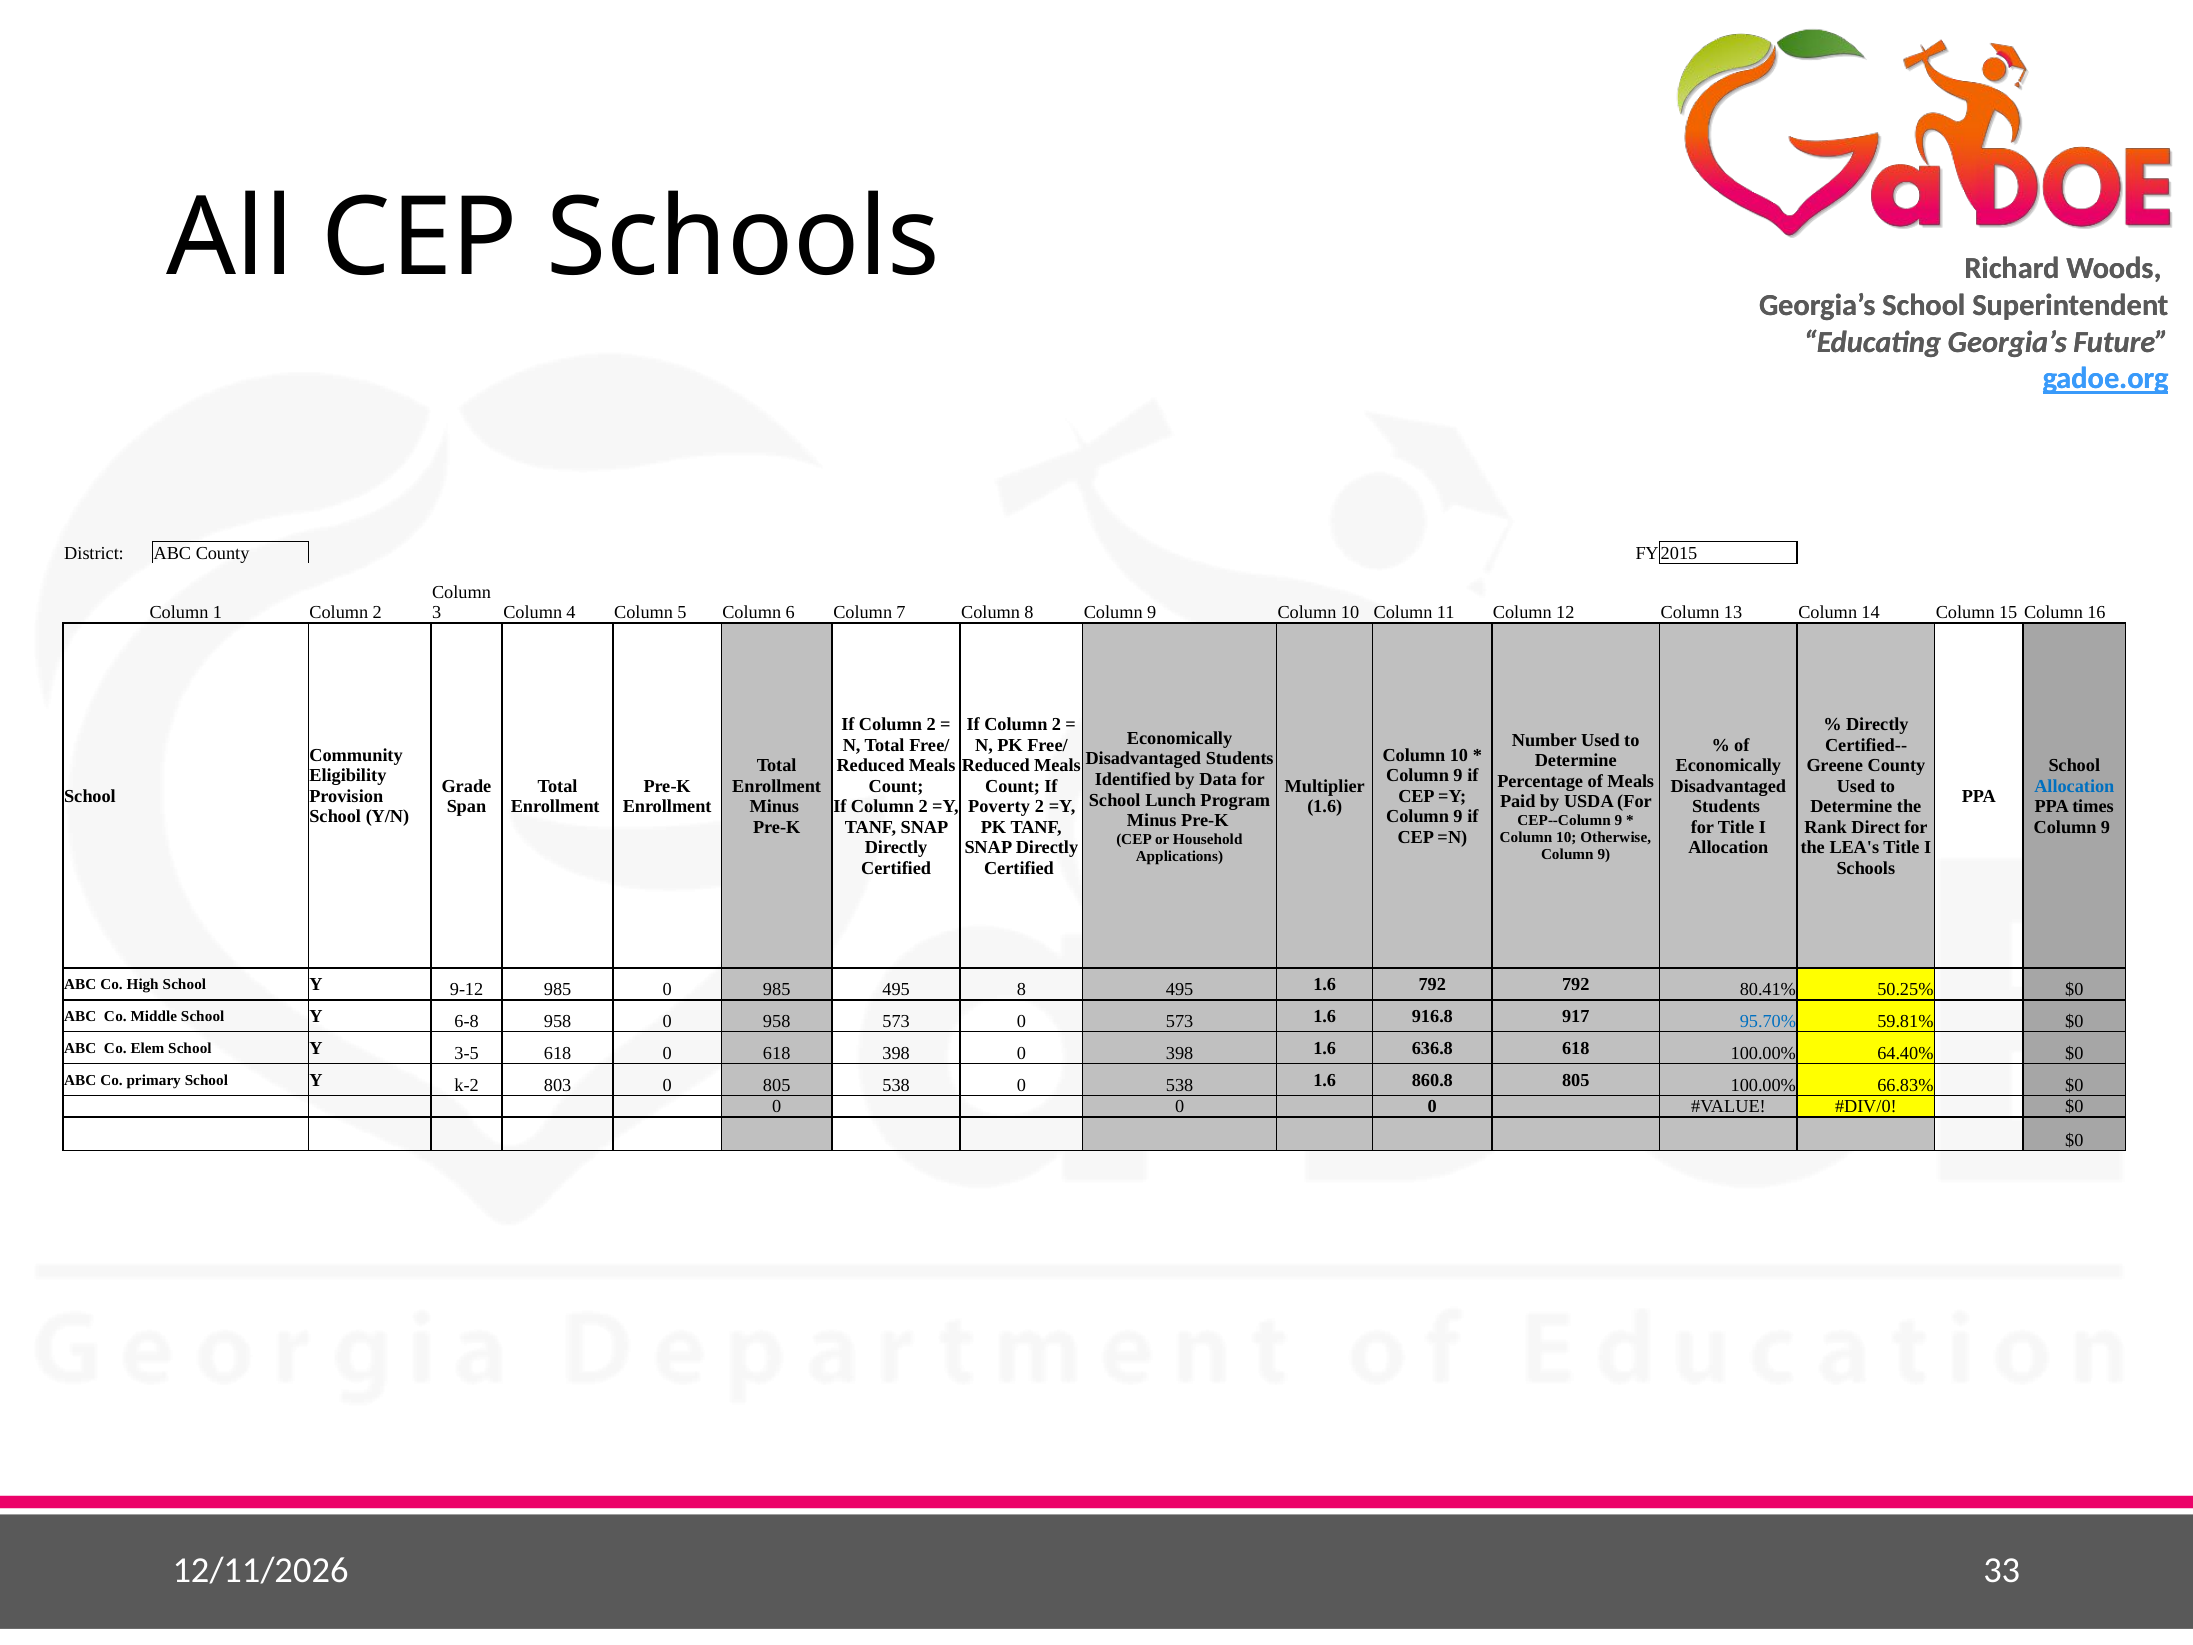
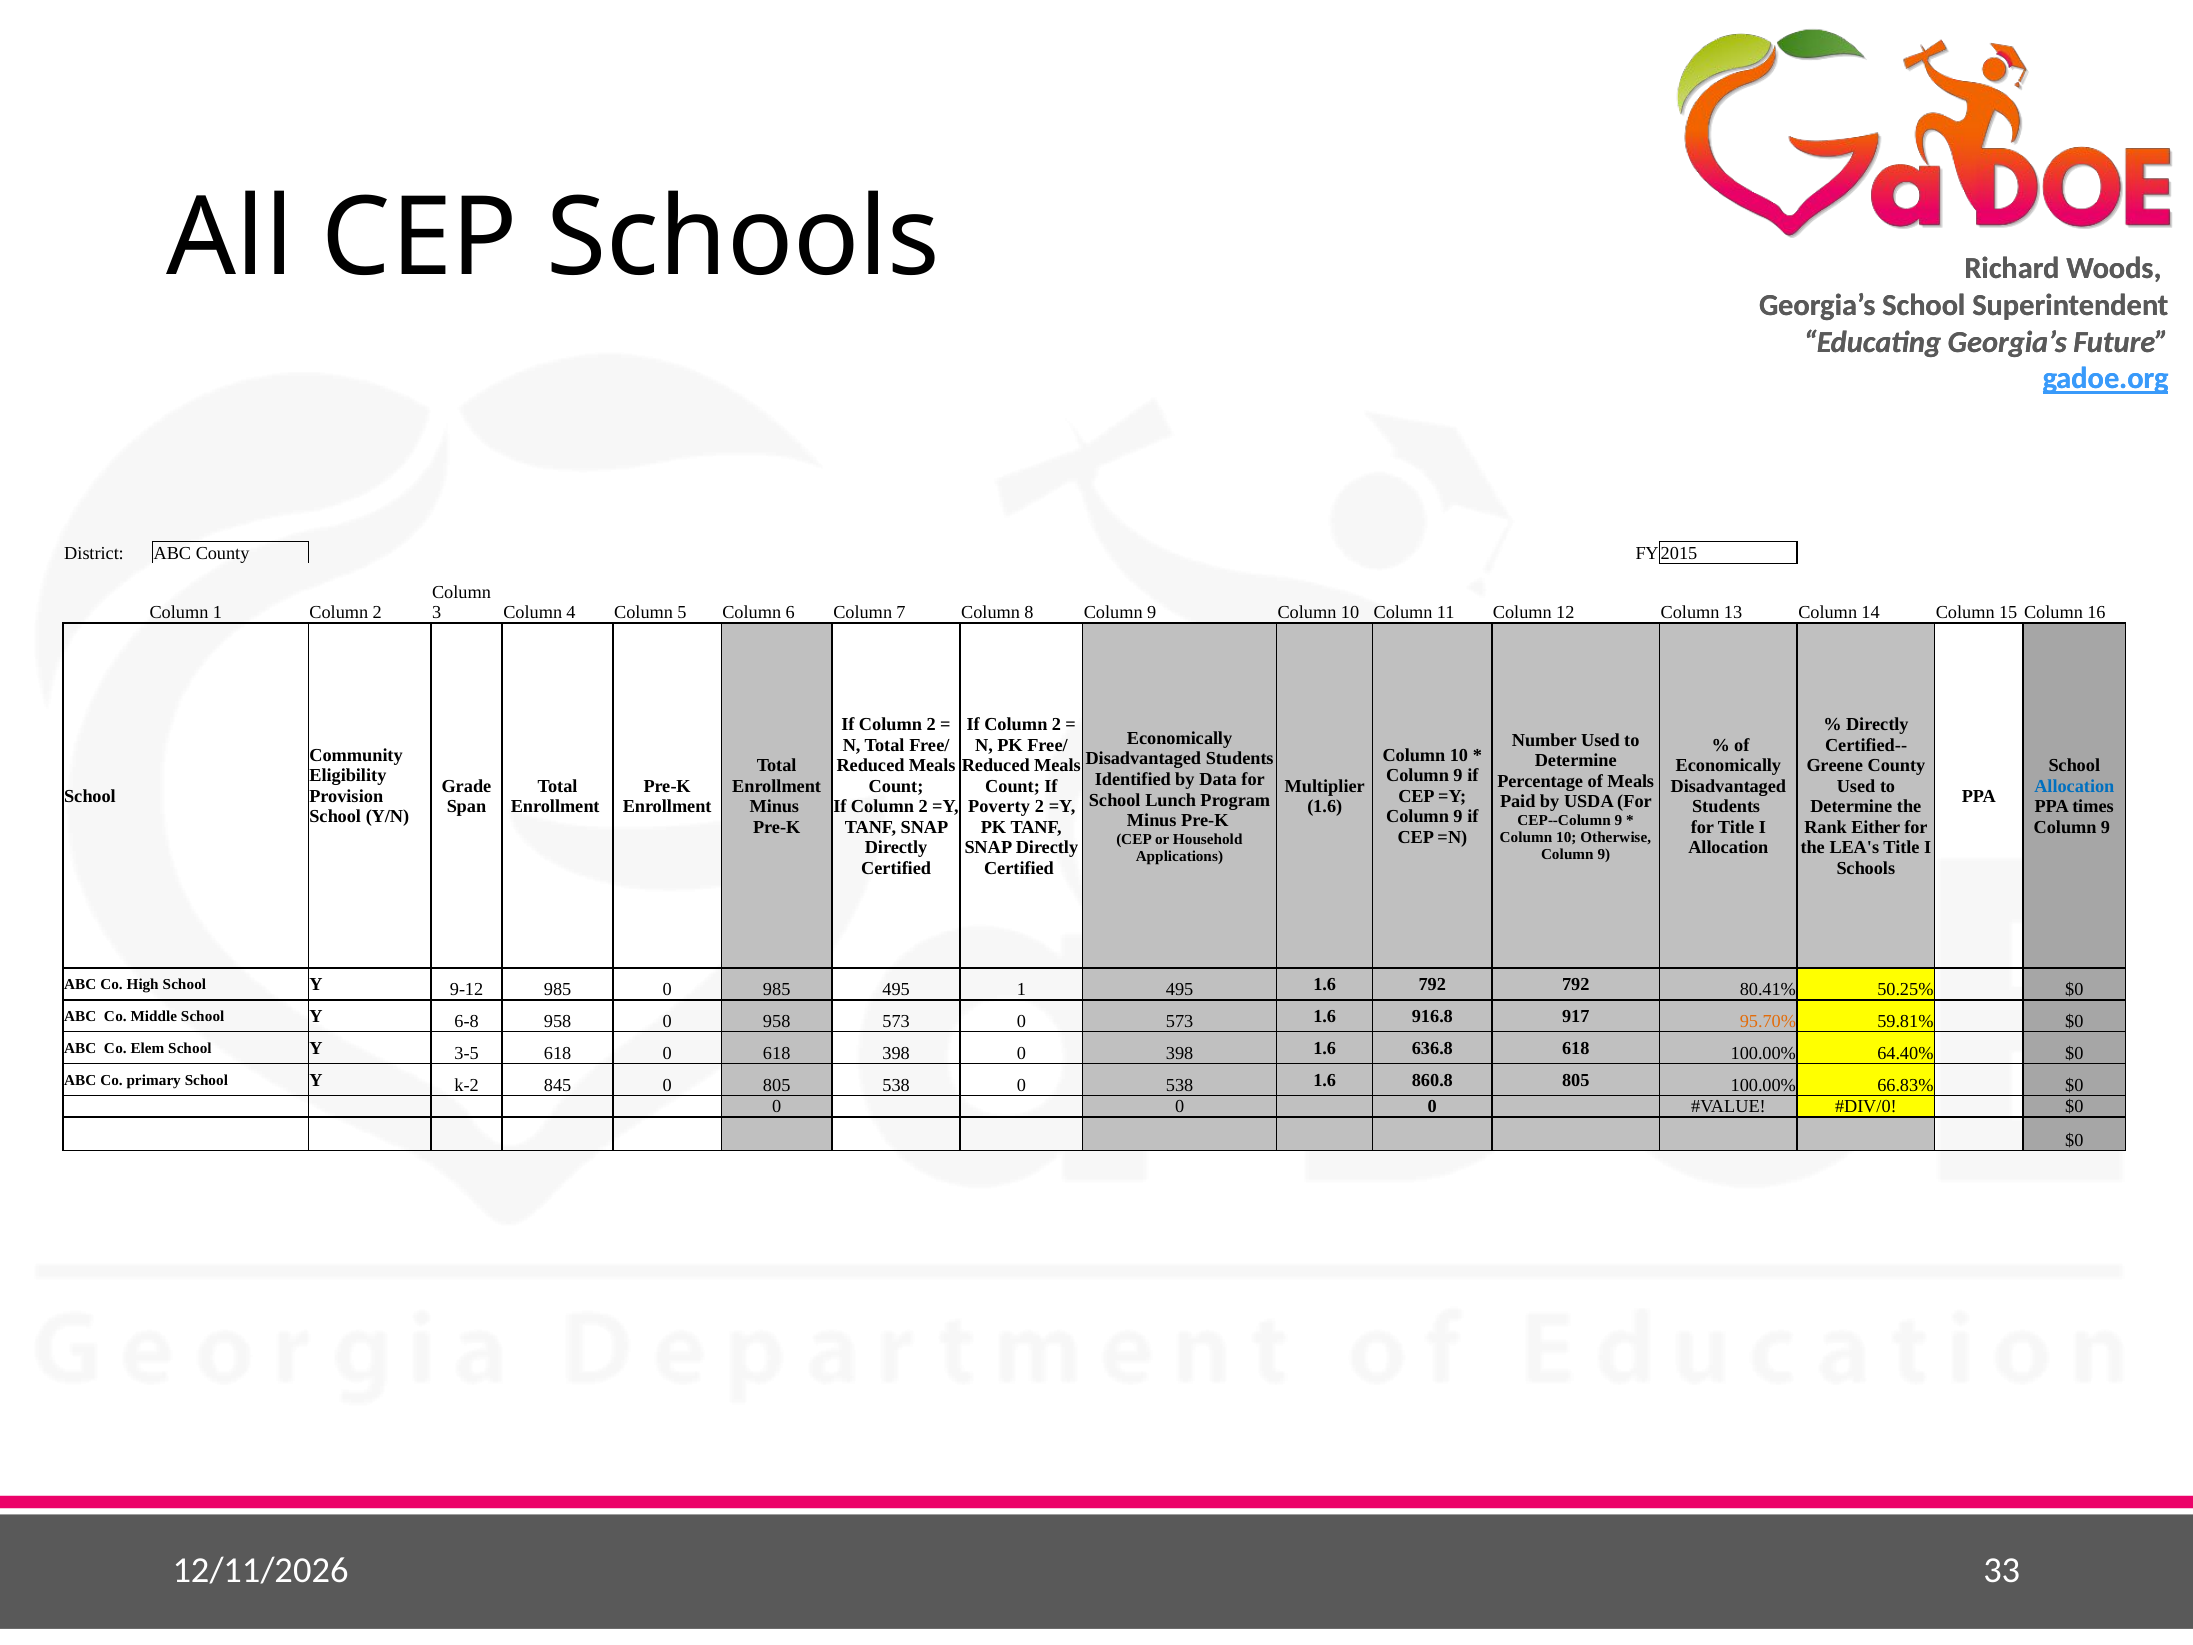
Direct: Direct -> Either
495 8: 8 -> 1
95.70% colour: blue -> orange
803: 803 -> 845
